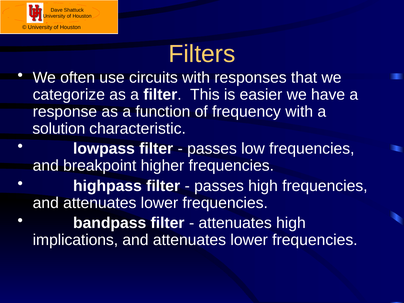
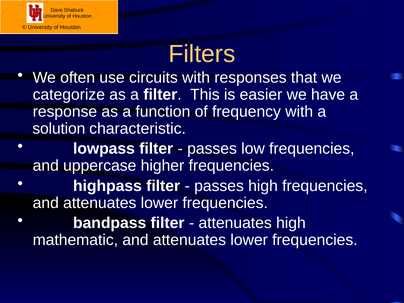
breakpoint: breakpoint -> uppercase
implications: implications -> mathematic
